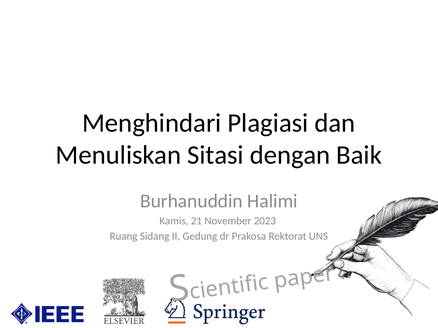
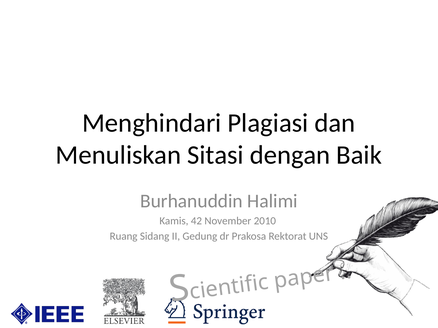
21: 21 -> 42
2023: 2023 -> 2010
